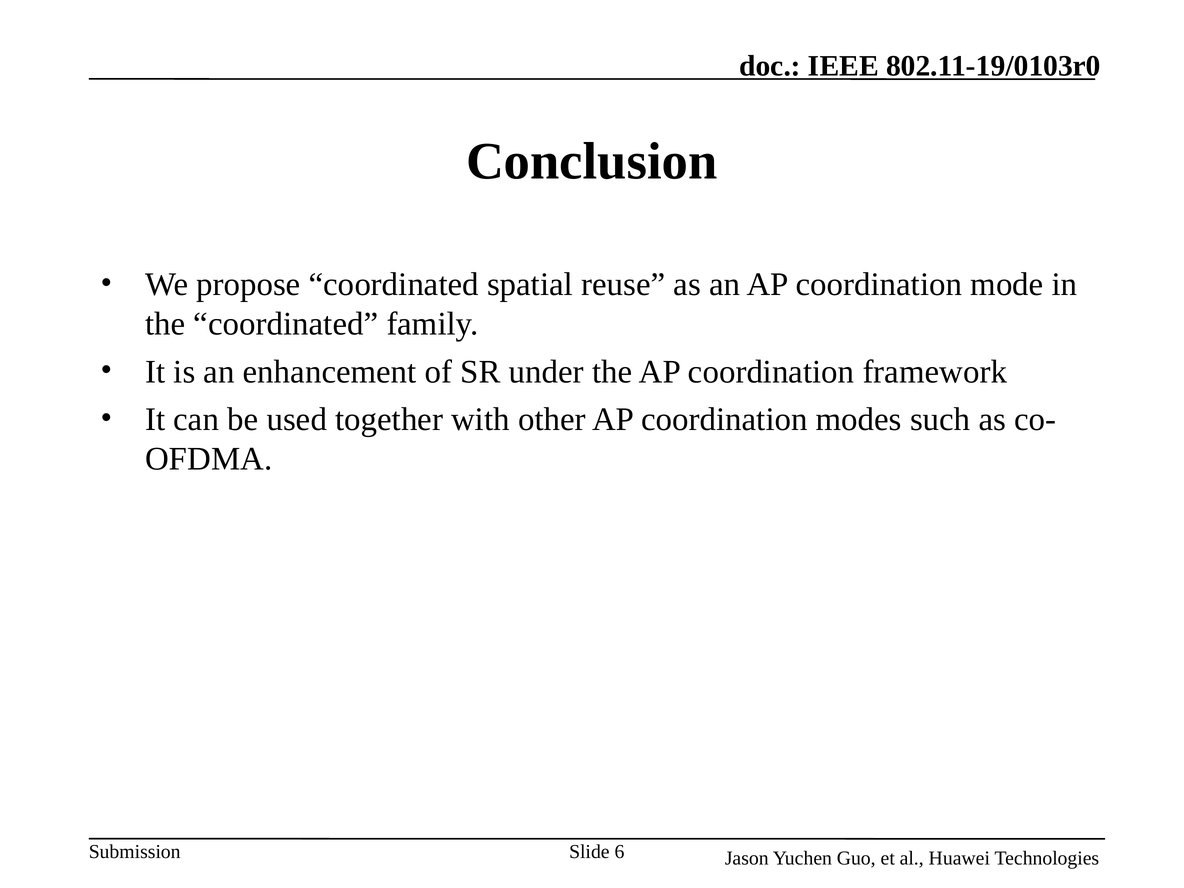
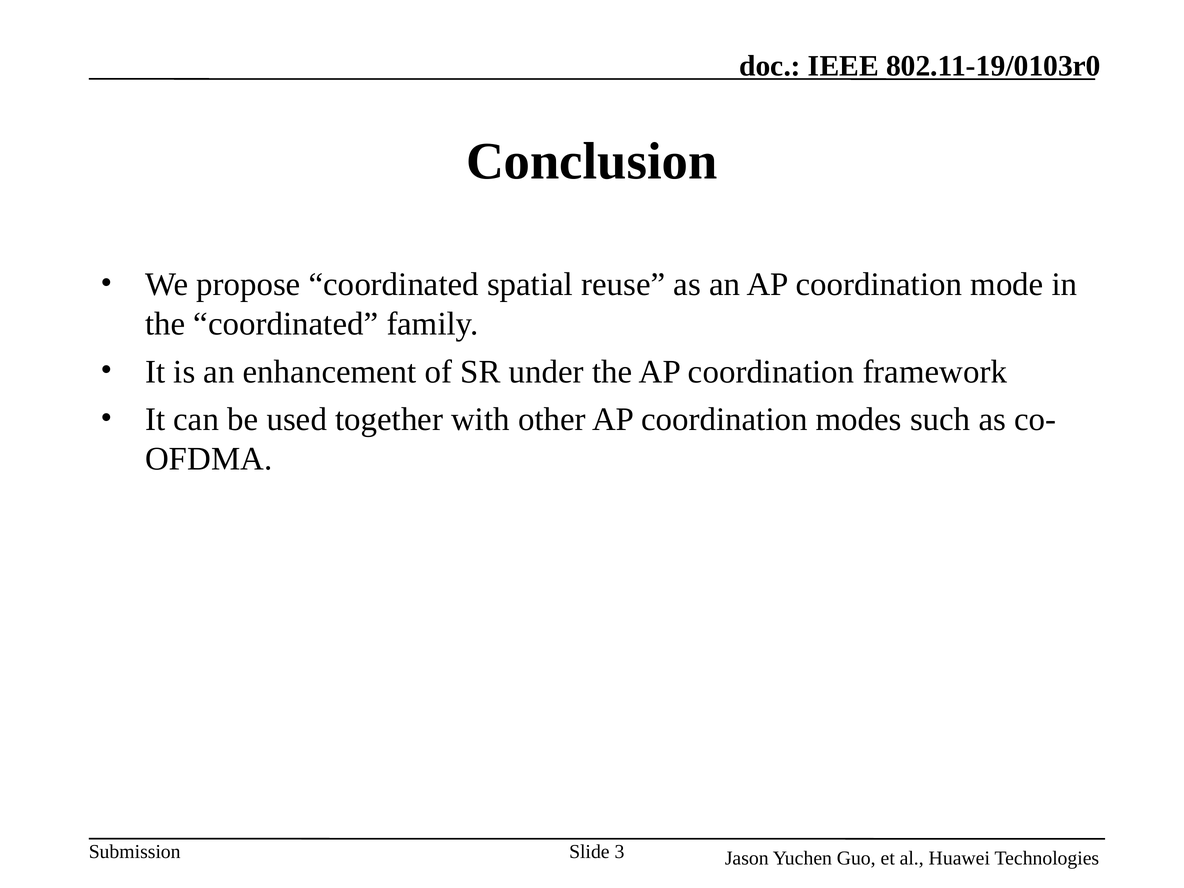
6: 6 -> 3
